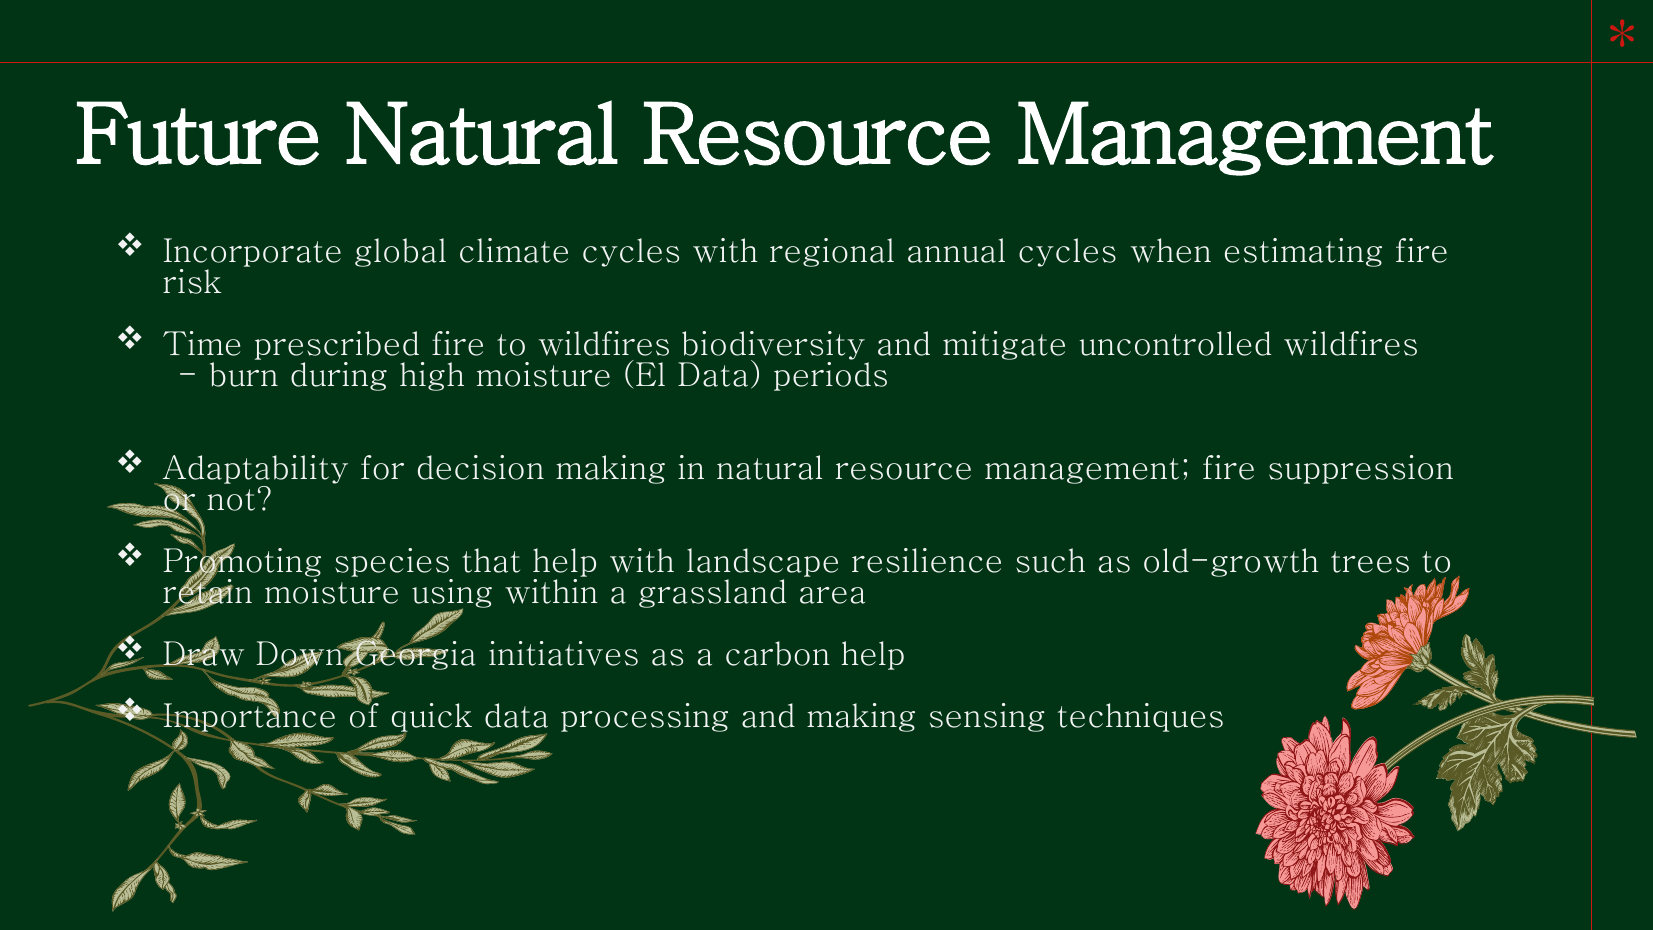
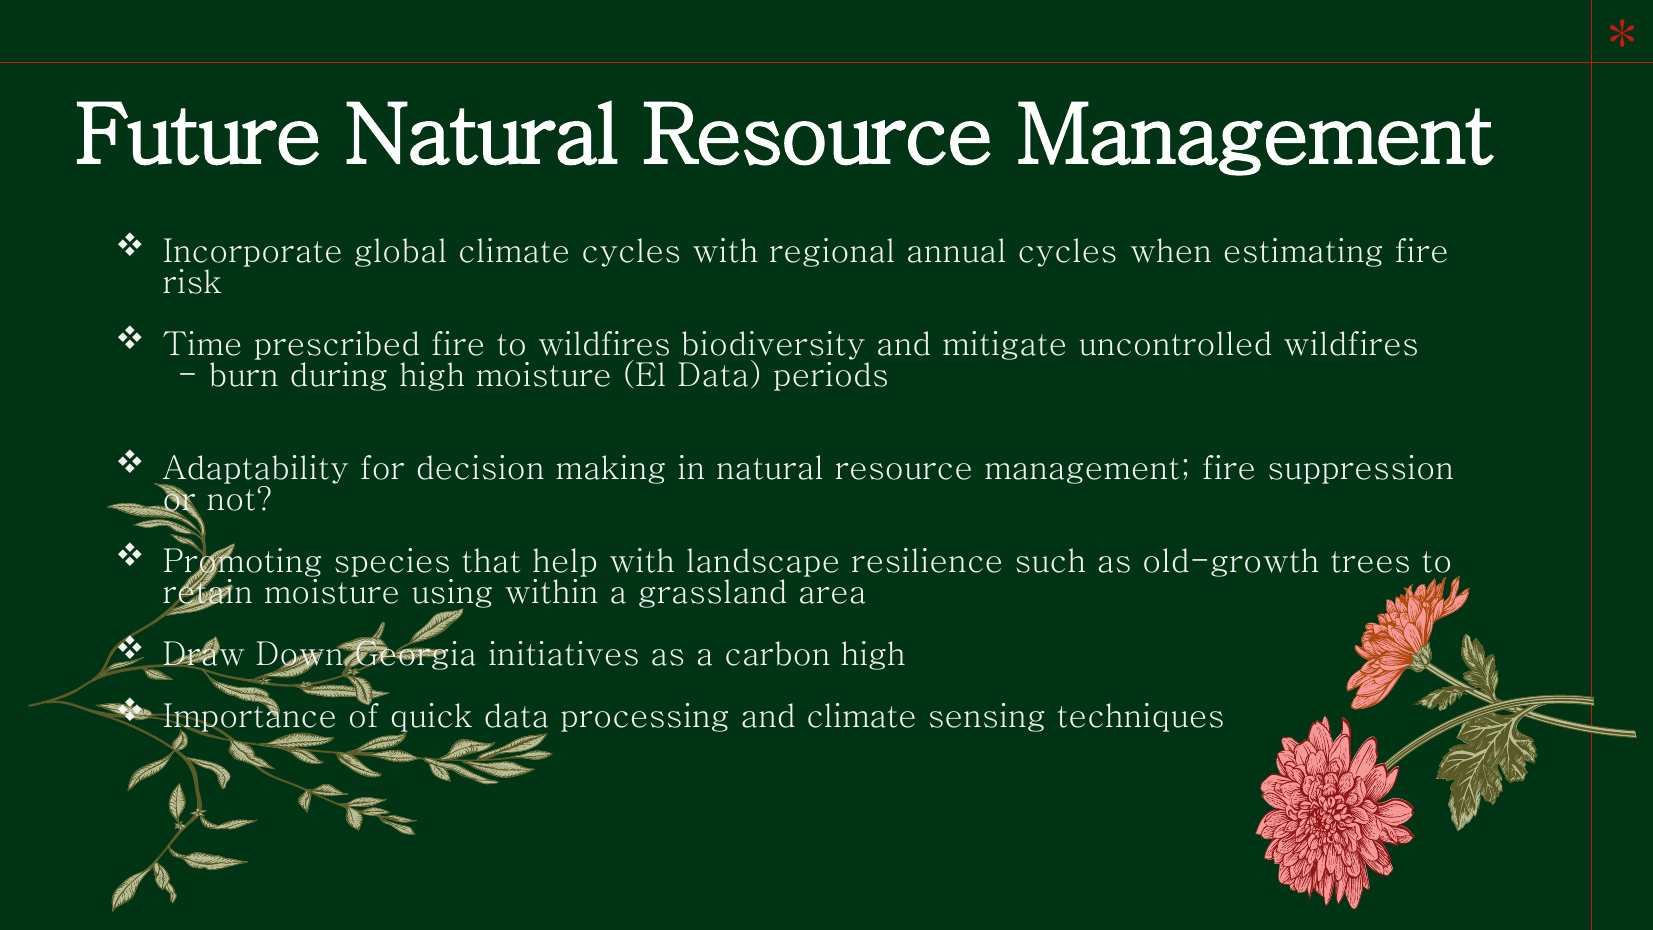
carbon help: help -> high
and making: making -> climate
